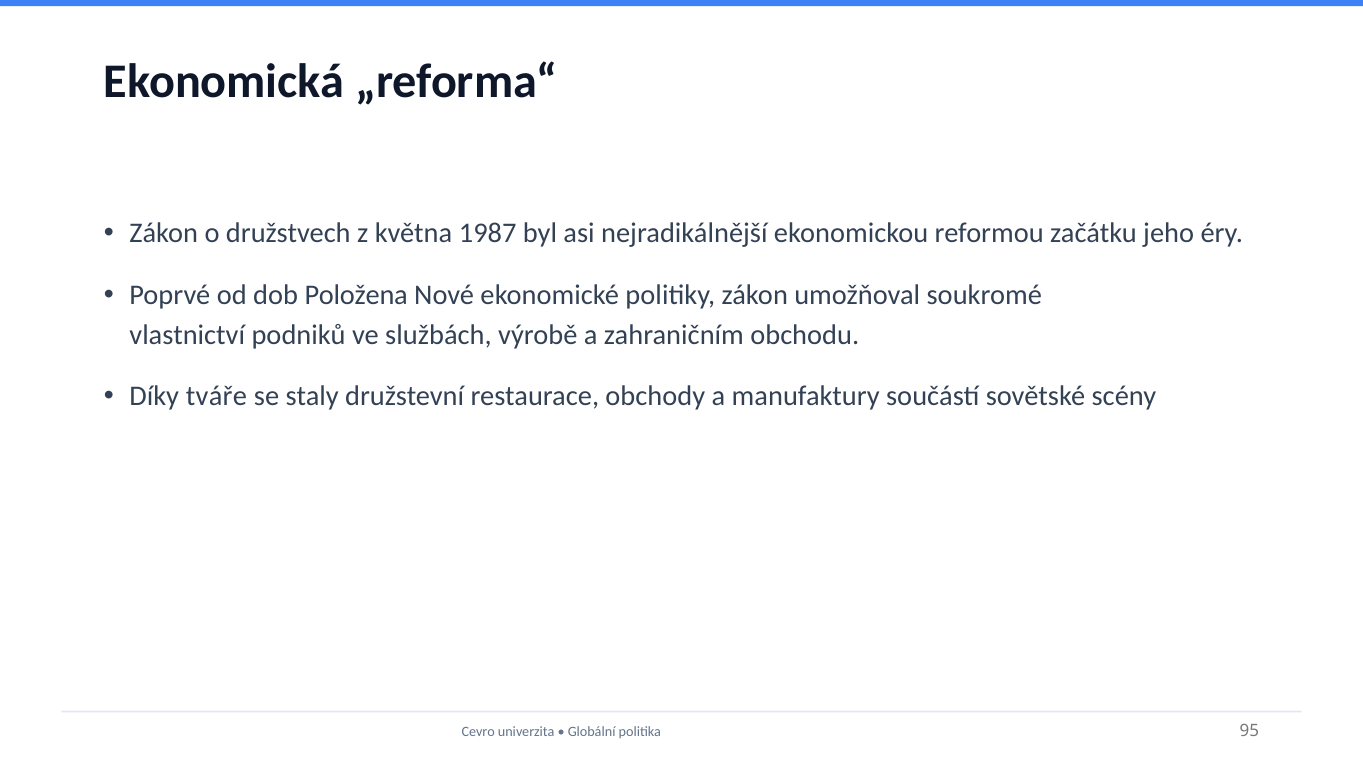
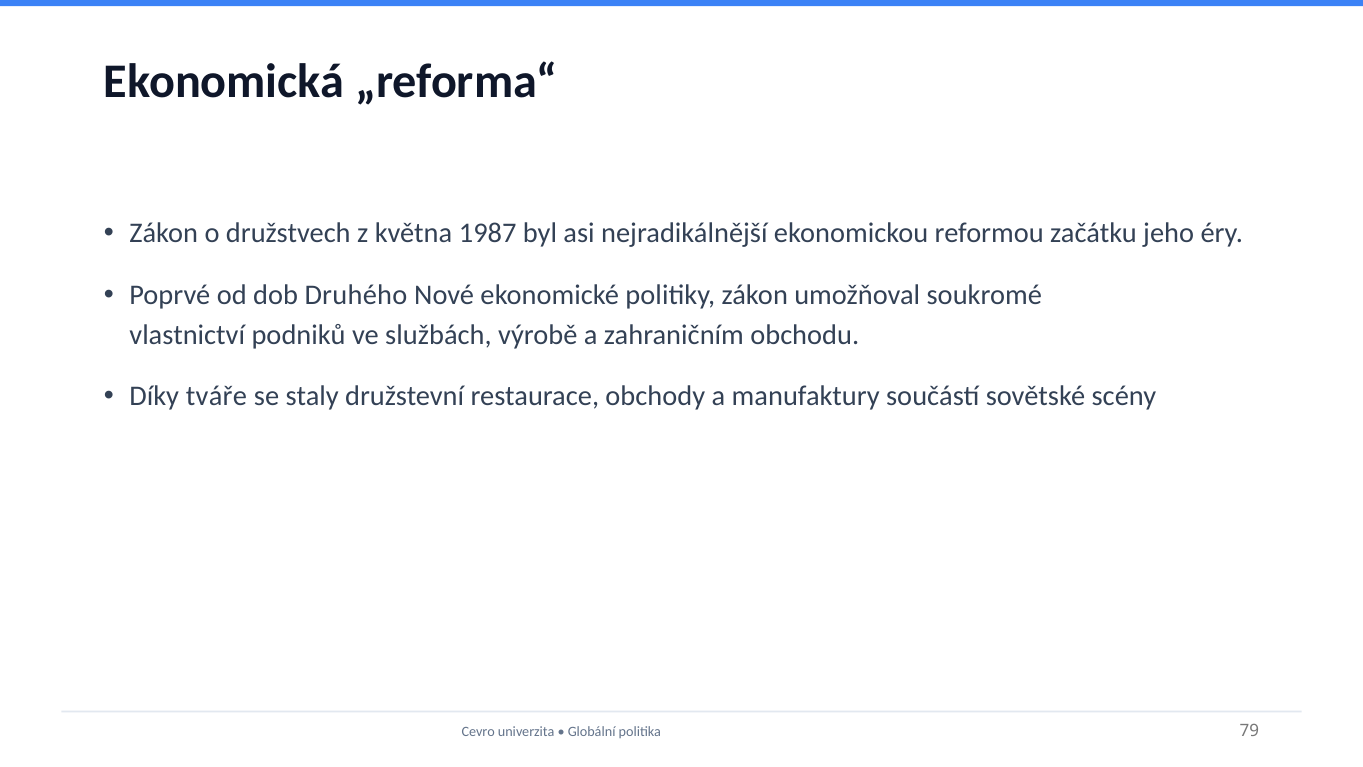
Položena: Položena -> Druhého
95: 95 -> 79
